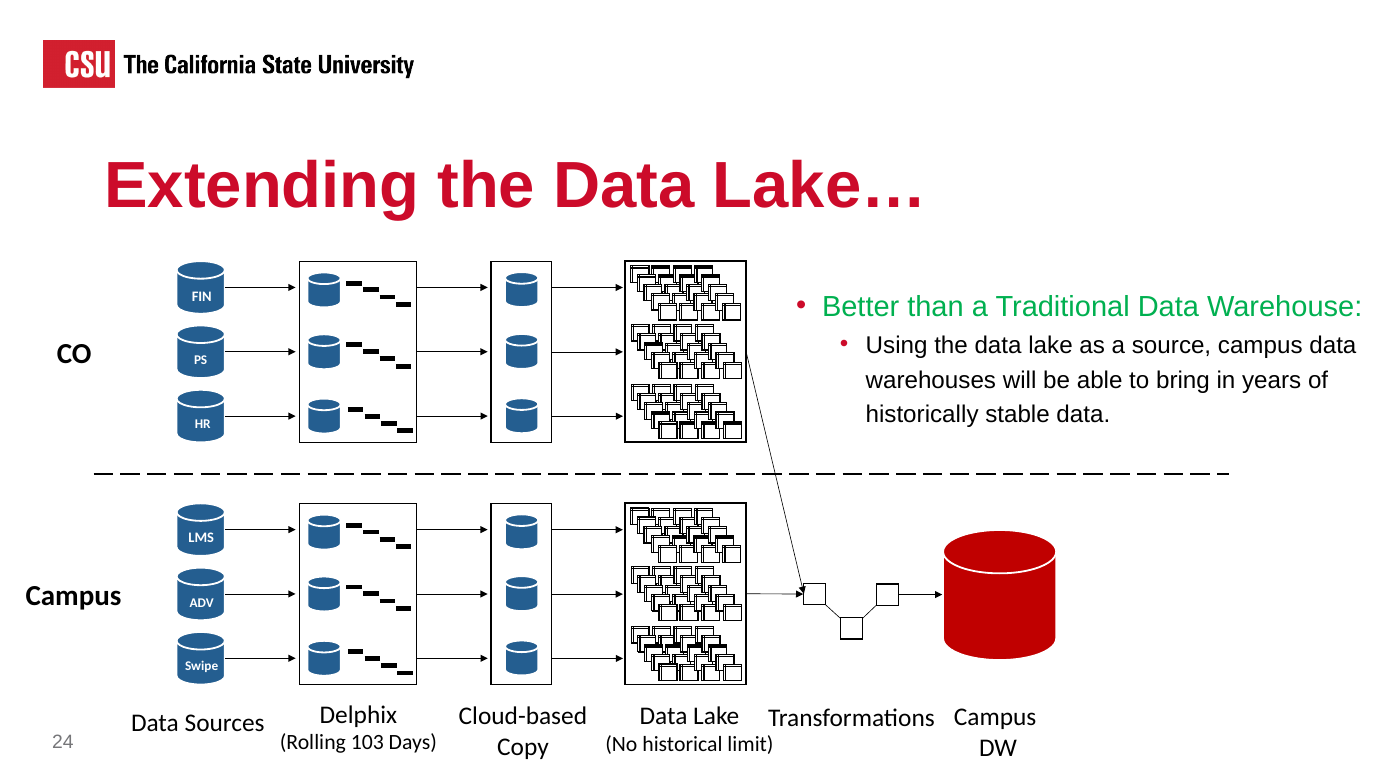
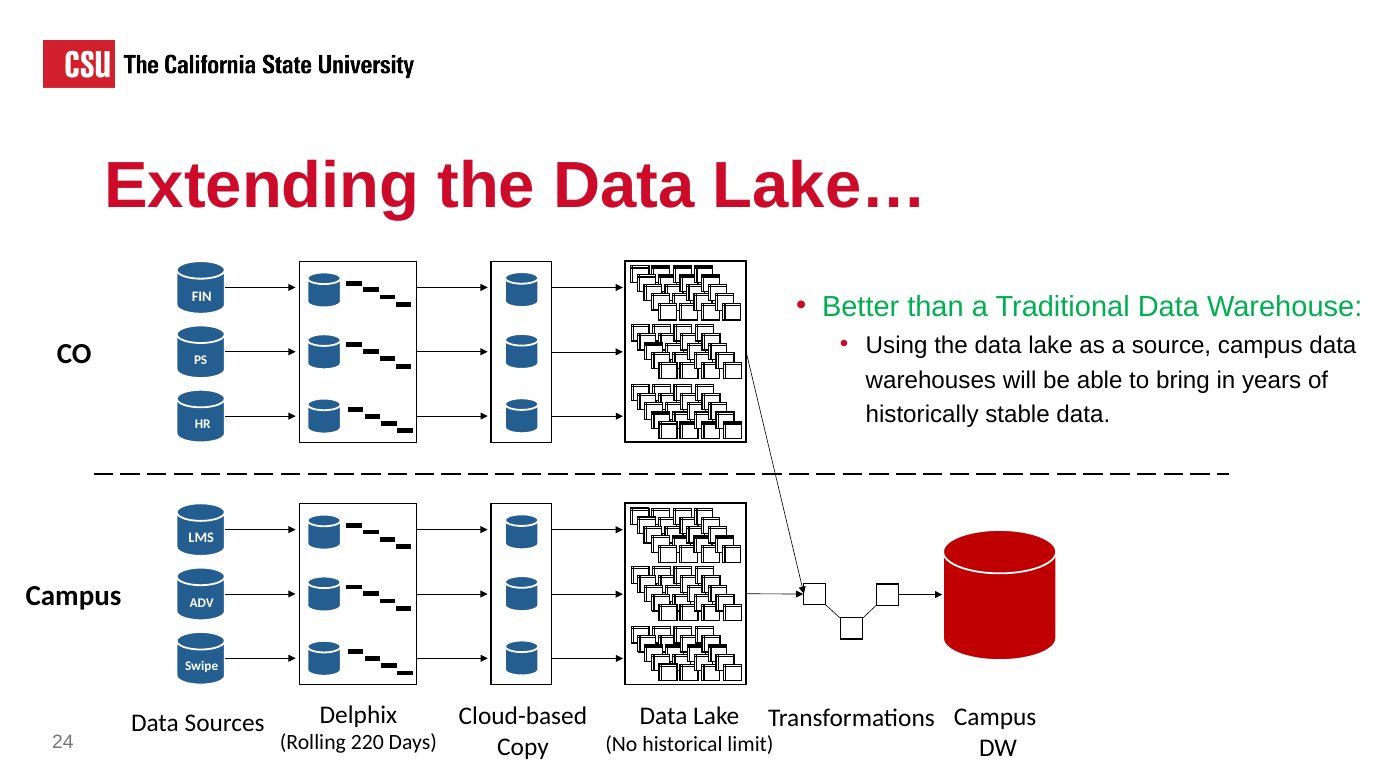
103: 103 -> 220
